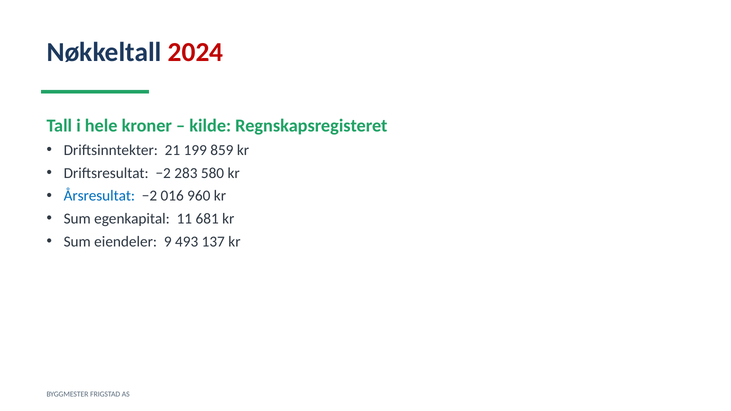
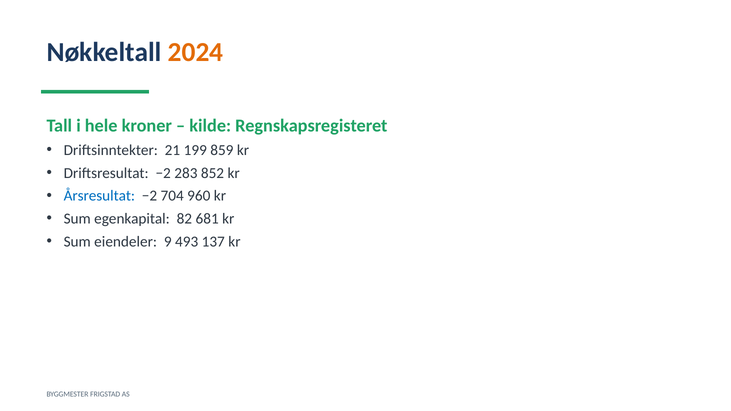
2024 colour: red -> orange
580: 580 -> 852
016: 016 -> 704
11: 11 -> 82
